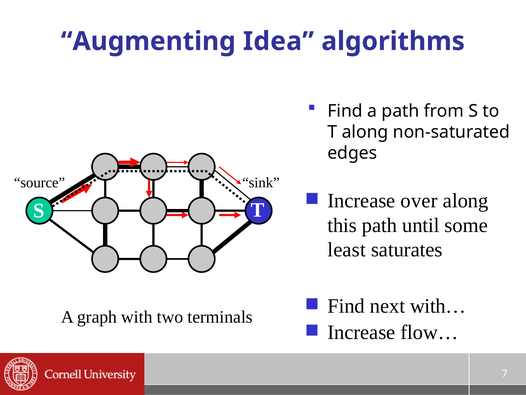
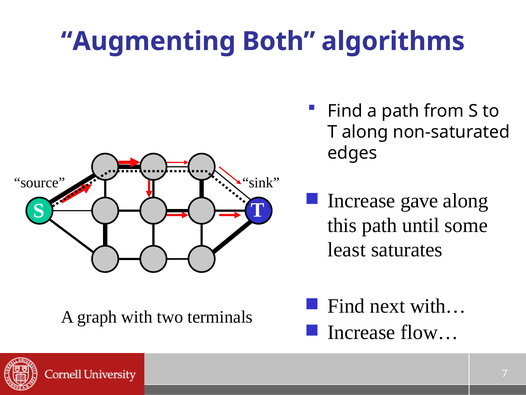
Idea: Idea -> Both
over: over -> gave
